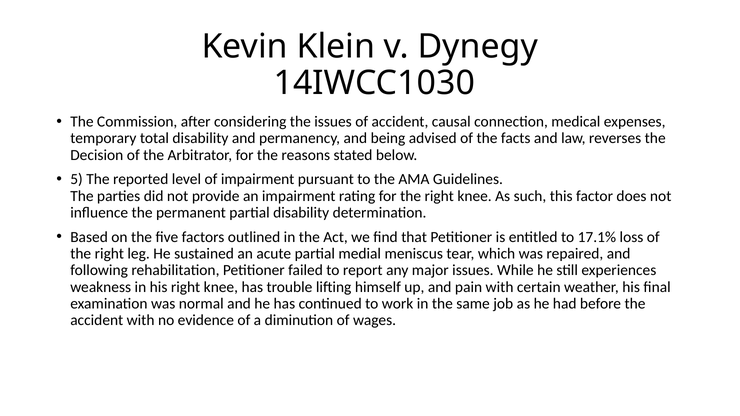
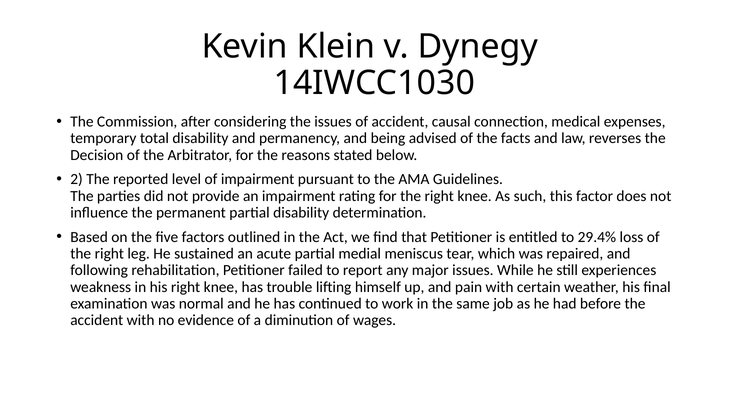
5: 5 -> 2
17.1%: 17.1% -> 29.4%
